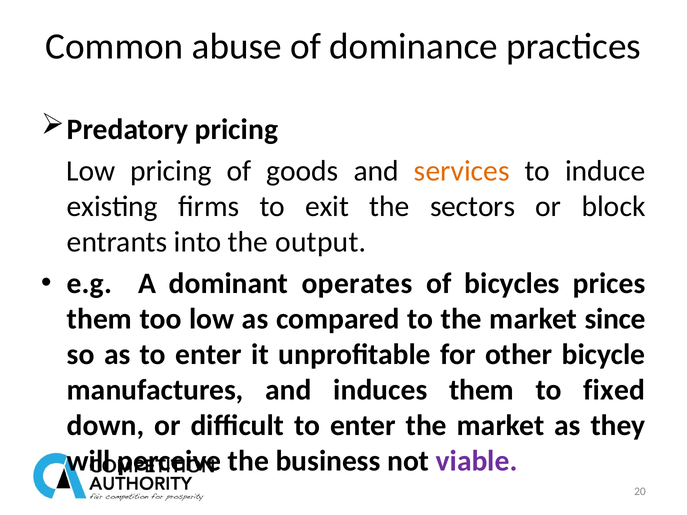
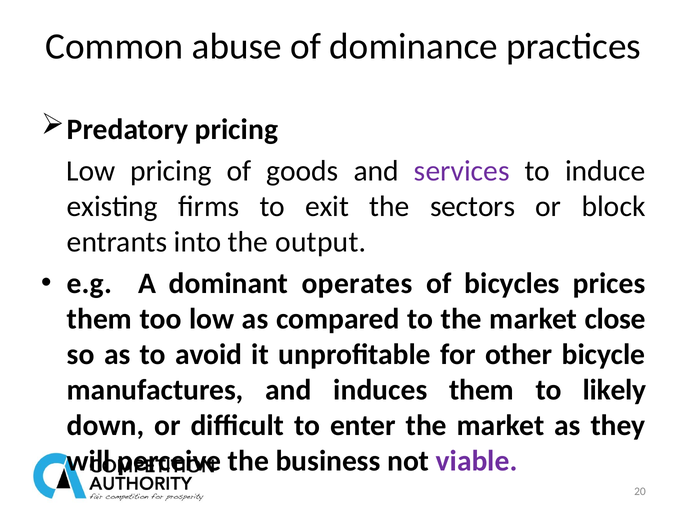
services colour: orange -> purple
since: since -> close
as to enter: enter -> avoid
fixed: fixed -> likely
